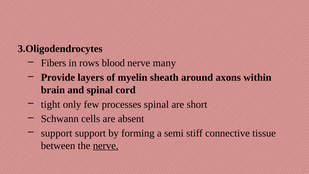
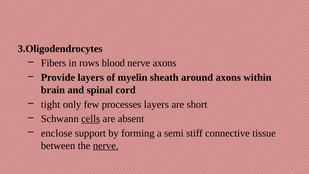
nerve many: many -> axons
processes spinal: spinal -> layers
cells underline: none -> present
support at (57, 133): support -> enclose
